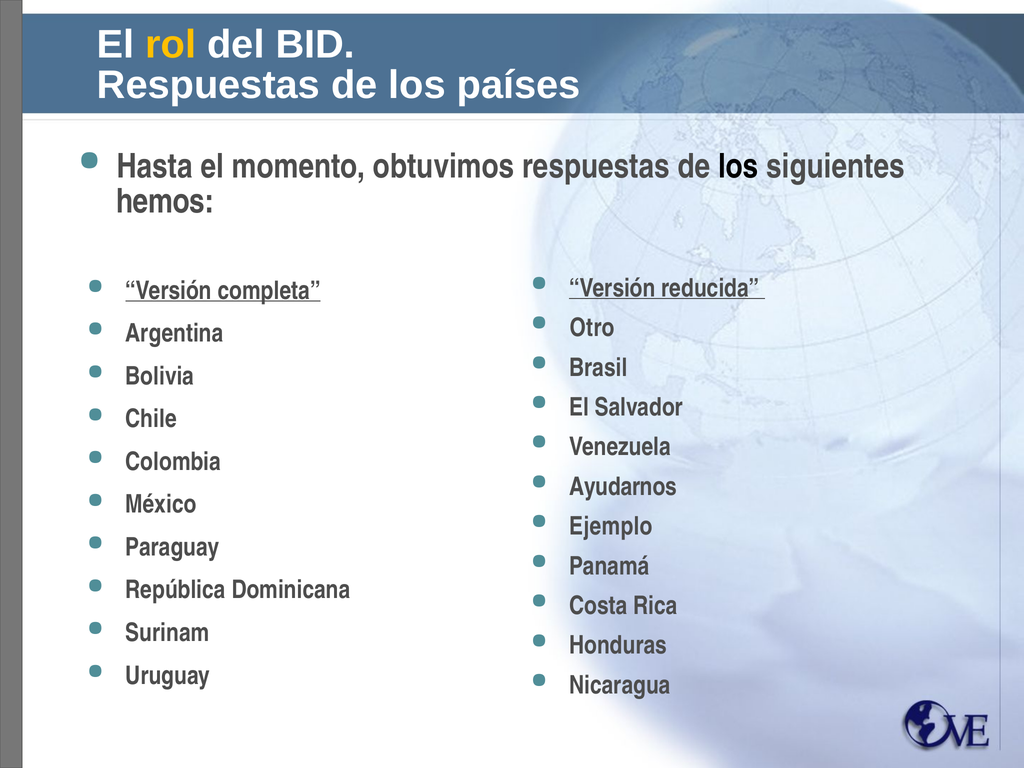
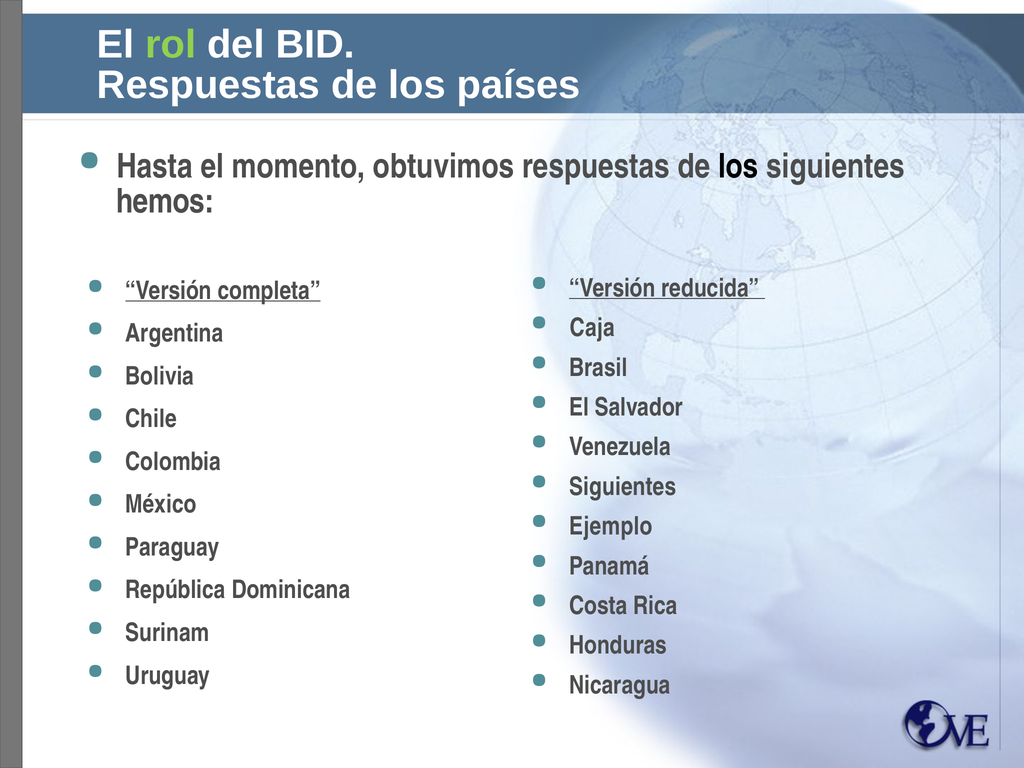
rol colour: yellow -> light green
Otro: Otro -> Caja
Ayudarnos at (623, 487): Ayudarnos -> Siguientes
